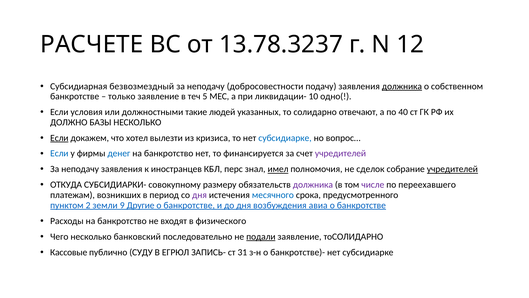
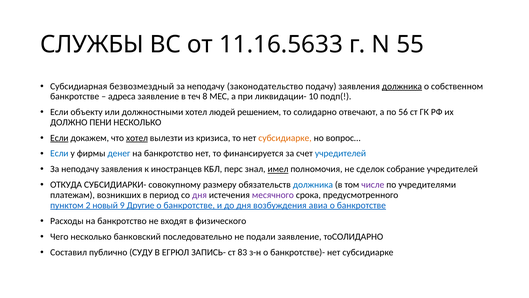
РАСЧЕТЕ: РАСЧЕТЕ -> СЛУЖБЫ
13.78.3237: 13.78.3237 -> 11.16.5633
12: 12 -> 55
добросовестности: добросовестности -> законодательство
только: только -> адреса
5: 5 -> 8
одно(: одно( -> подп(
условия: условия -> объекту
должностными такие: такие -> хотел
указанных: указанных -> решением
40: 40 -> 56
БАЗЫ: БАЗЫ -> ПЕНИ
хотел at (137, 138) underline: none -> present
субсидиарке at (285, 138) colour: blue -> orange
учредителей at (340, 153) colour: purple -> blue
учредителей at (452, 169) underline: present -> none
должника at (313, 185) colour: purple -> blue
переехавшего: переехавшего -> учредителями
месячного colour: blue -> purple
земли: земли -> новый
подали underline: present -> none
Кассовые: Кассовые -> Составил
31: 31 -> 83
